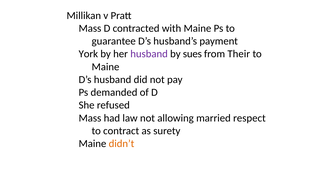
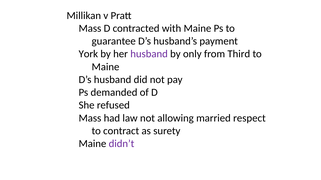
sues: sues -> only
Their: Their -> Third
didn’t colour: orange -> purple
